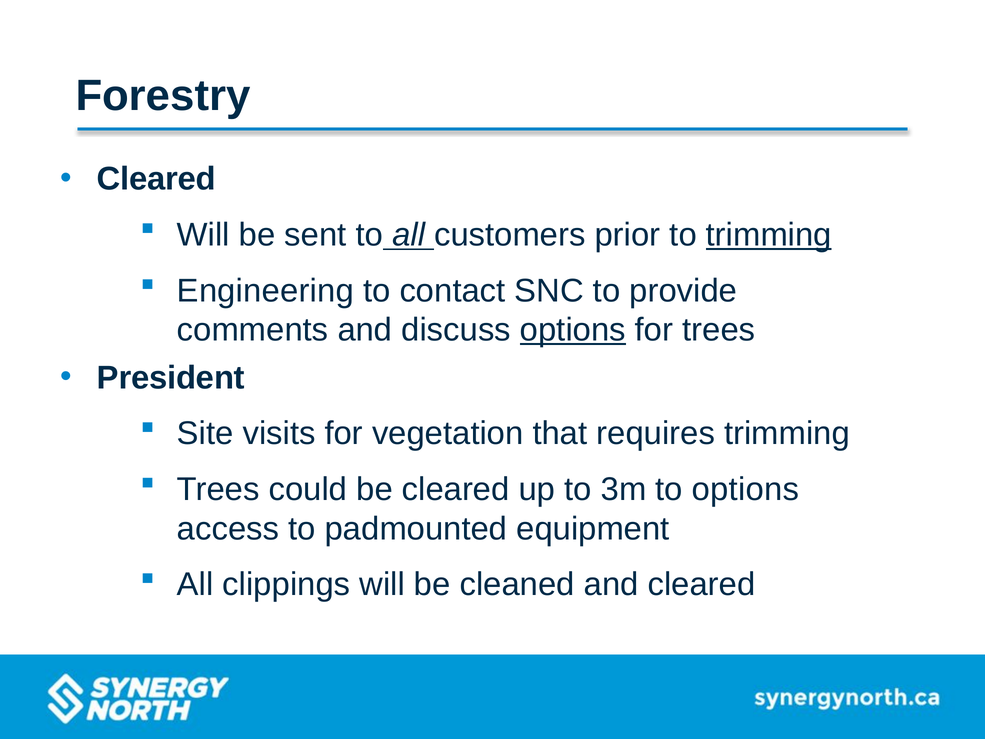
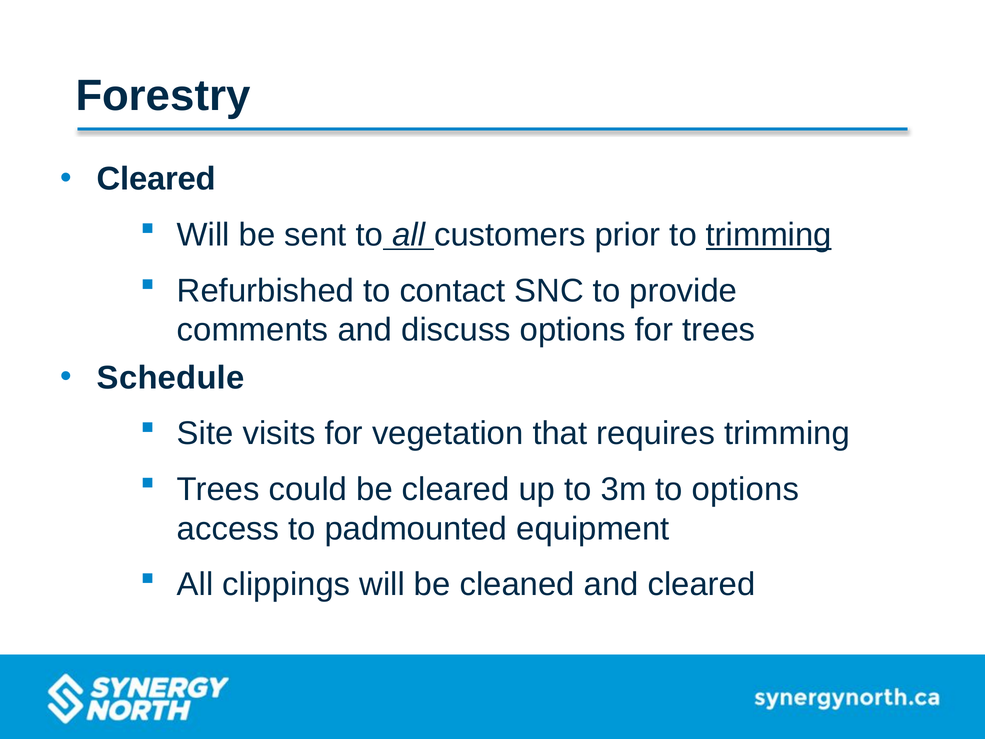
Engineering: Engineering -> Refurbished
options at (573, 330) underline: present -> none
President: President -> Schedule
